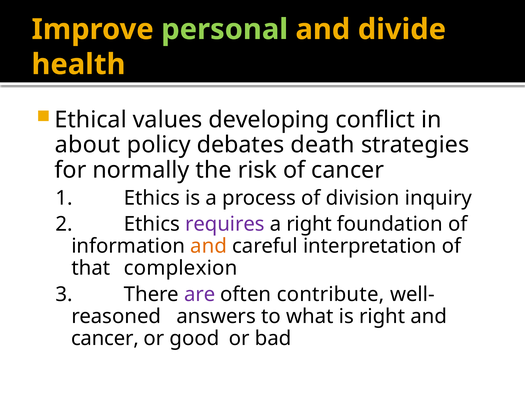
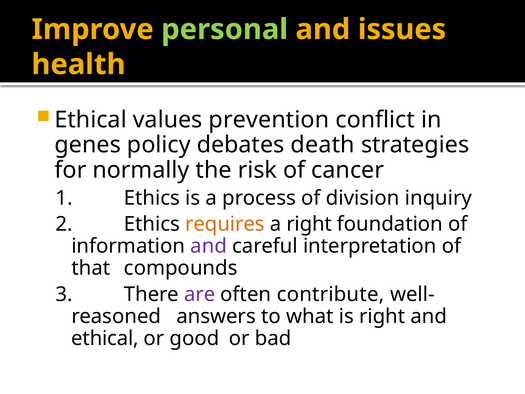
divide: divide -> issues
developing: developing -> prevention
about: about -> genes
requires colour: purple -> orange
and at (209, 246) colour: orange -> purple
complexion: complexion -> compounds
cancer at (105, 338): cancer -> ethical
